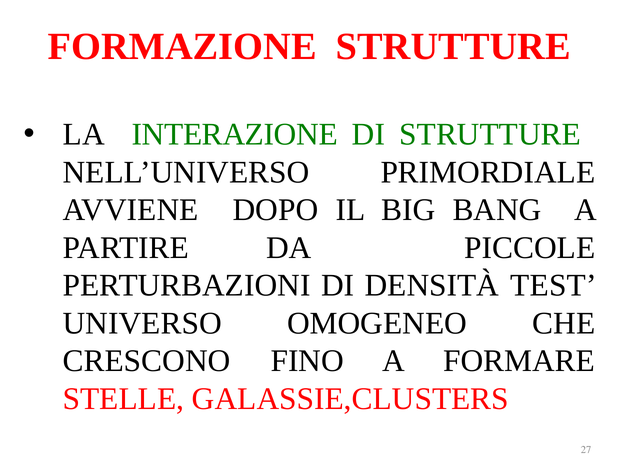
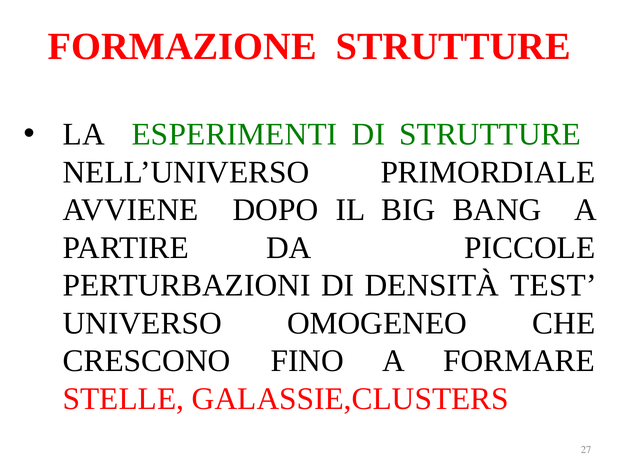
INTERAZIONE: INTERAZIONE -> ESPERIMENTI
